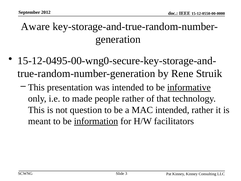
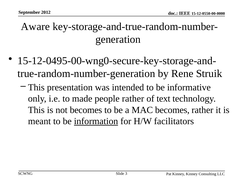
informative underline: present -> none
that: that -> text
not question: question -> becomes
MAC intended: intended -> becomes
